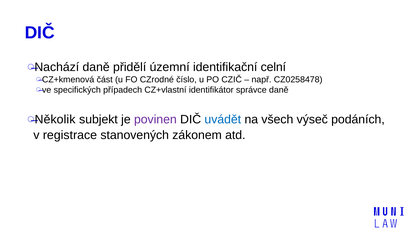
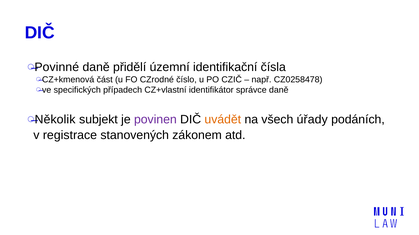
Nachází: Nachází -> Povinné
celní: celní -> čísla
uvádět colour: blue -> orange
výseč: výseč -> úřady
